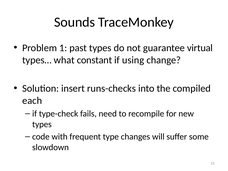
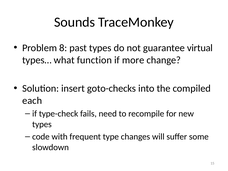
1: 1 -> 8
constant: constant -> function
using: using -> more
runs-checks: runs-checks -> goto-checks
